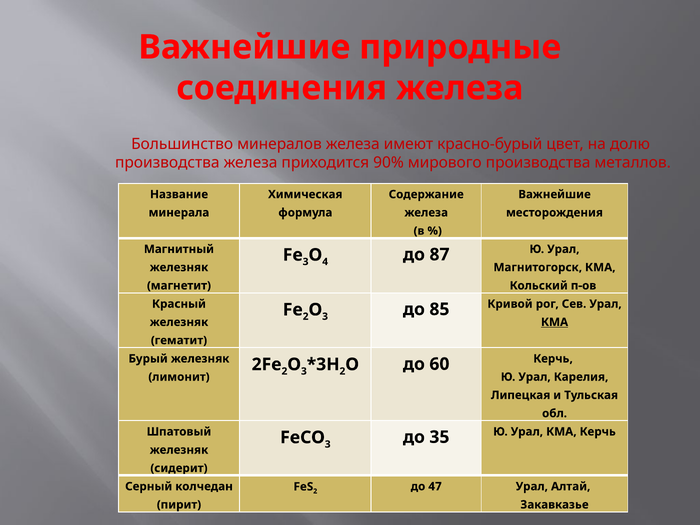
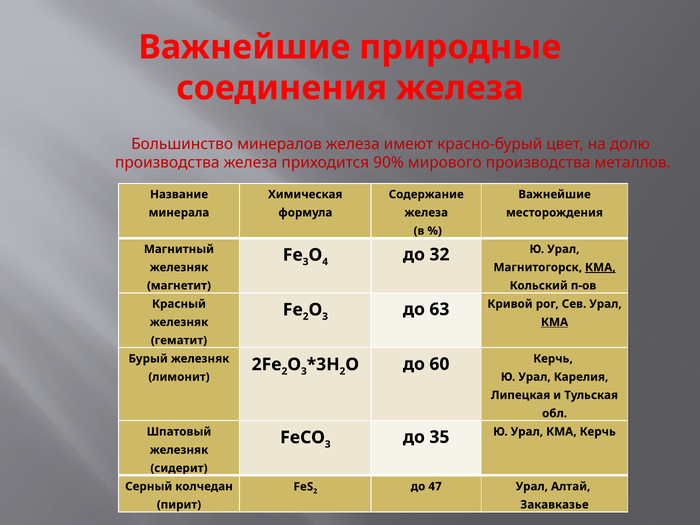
87: 87 -> 32
КМА at (600, 267) underline: none -> present
85: 85 -> 63
